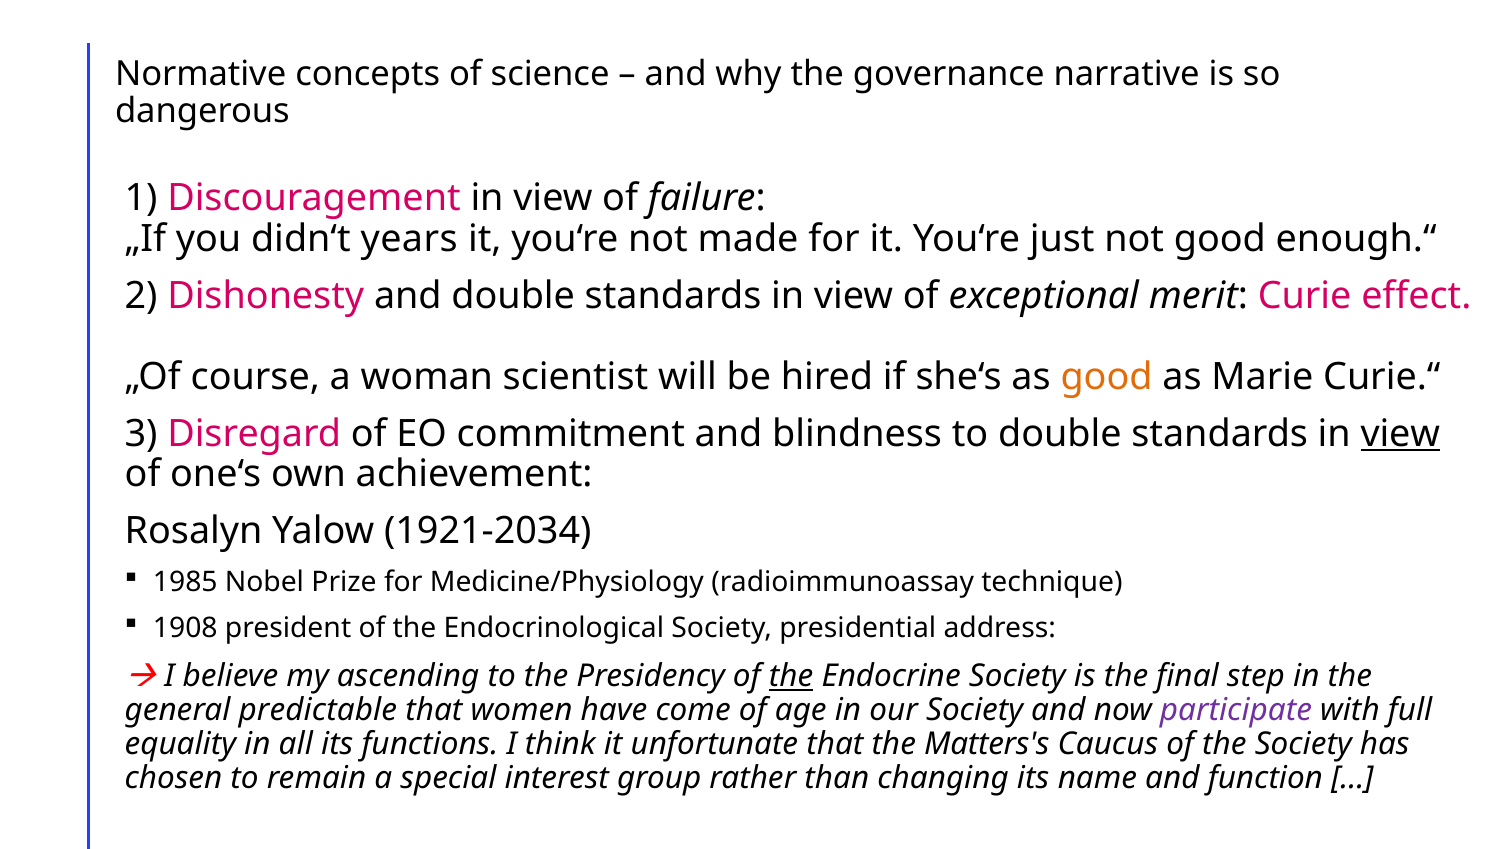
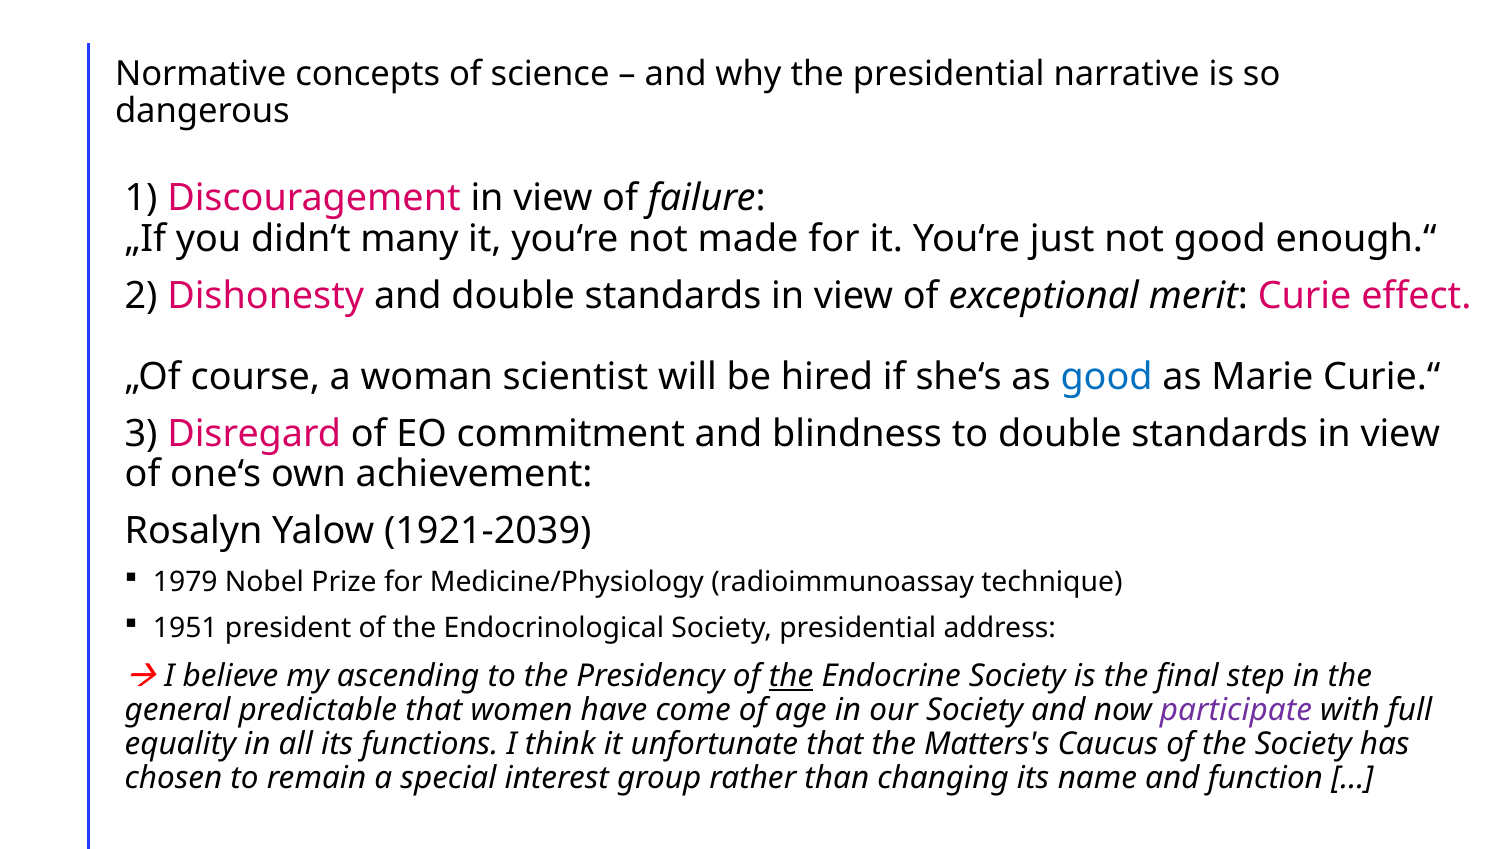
the governance: governance -> presidential
years: years -> many
good at (1107, 377) colour: orange -> blue
view at (1400, 434) underline: present -> none
1921-2034: 1921-2034 -> 1921-2039
1985: 1985 -> 1979
1908: 1908 -> 1951
